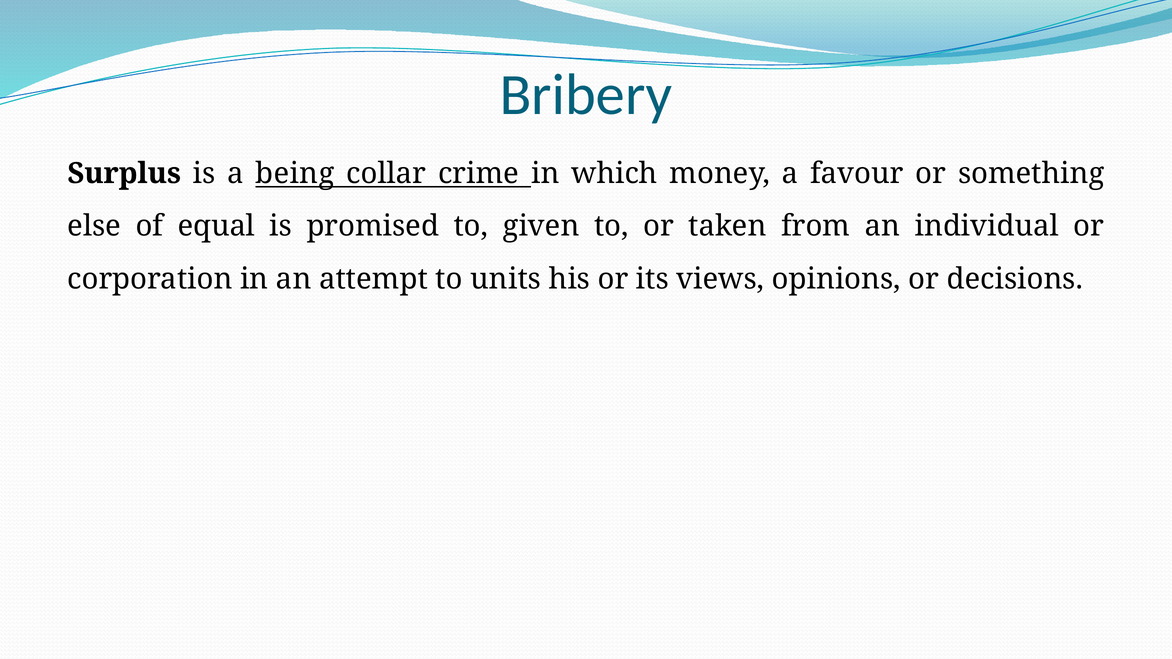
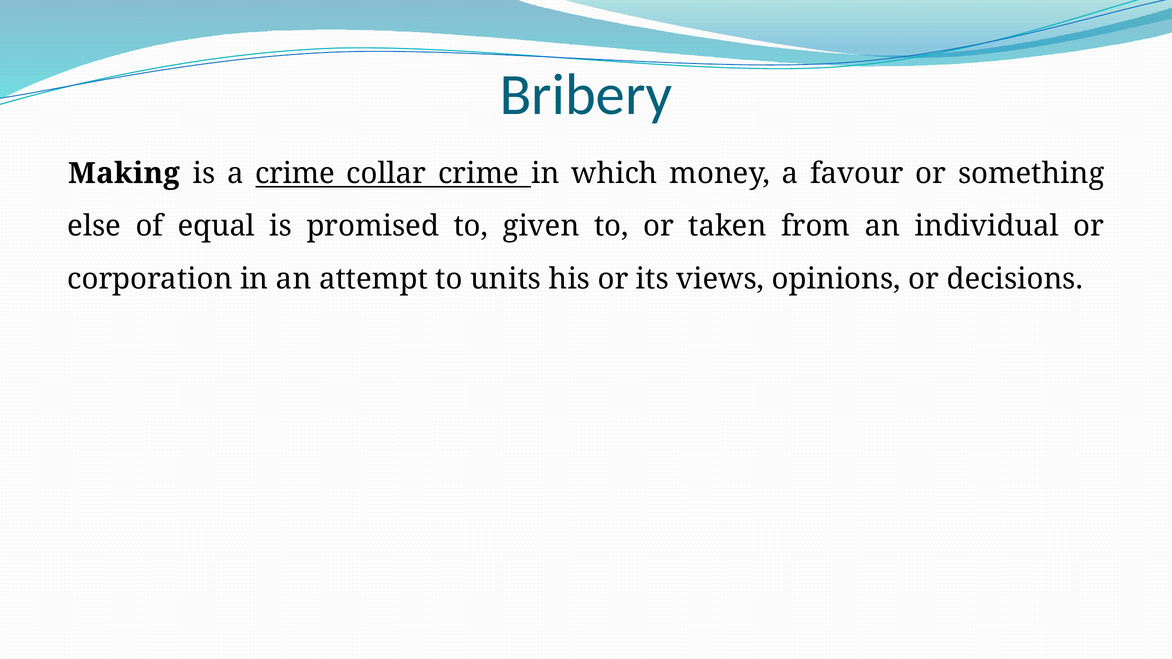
Surplus: Surplus -> Making
a being: being -> crime
